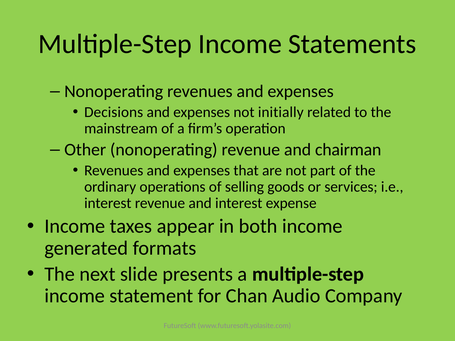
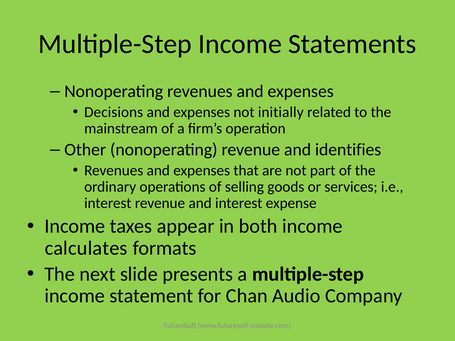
chairman: chairman -> identifies
generated: generated -> calculates
